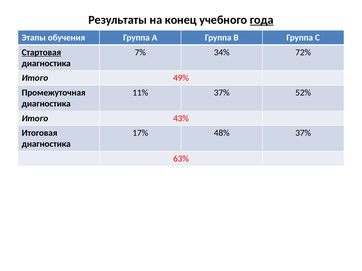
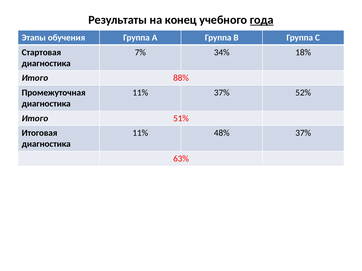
Стартовая underline: present -> none
72%: 72% -> 18%
49%: 49% -> 88%
43%: 43% -> 51%
17% at (140, 133): 17% -> 11%
